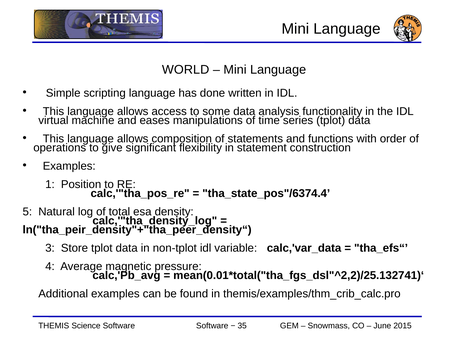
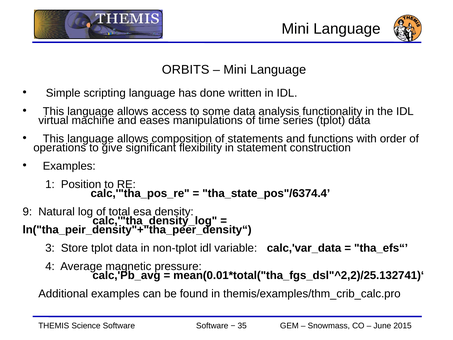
WORLD: WORLD -> ORBITS
5: 5 -> 9
